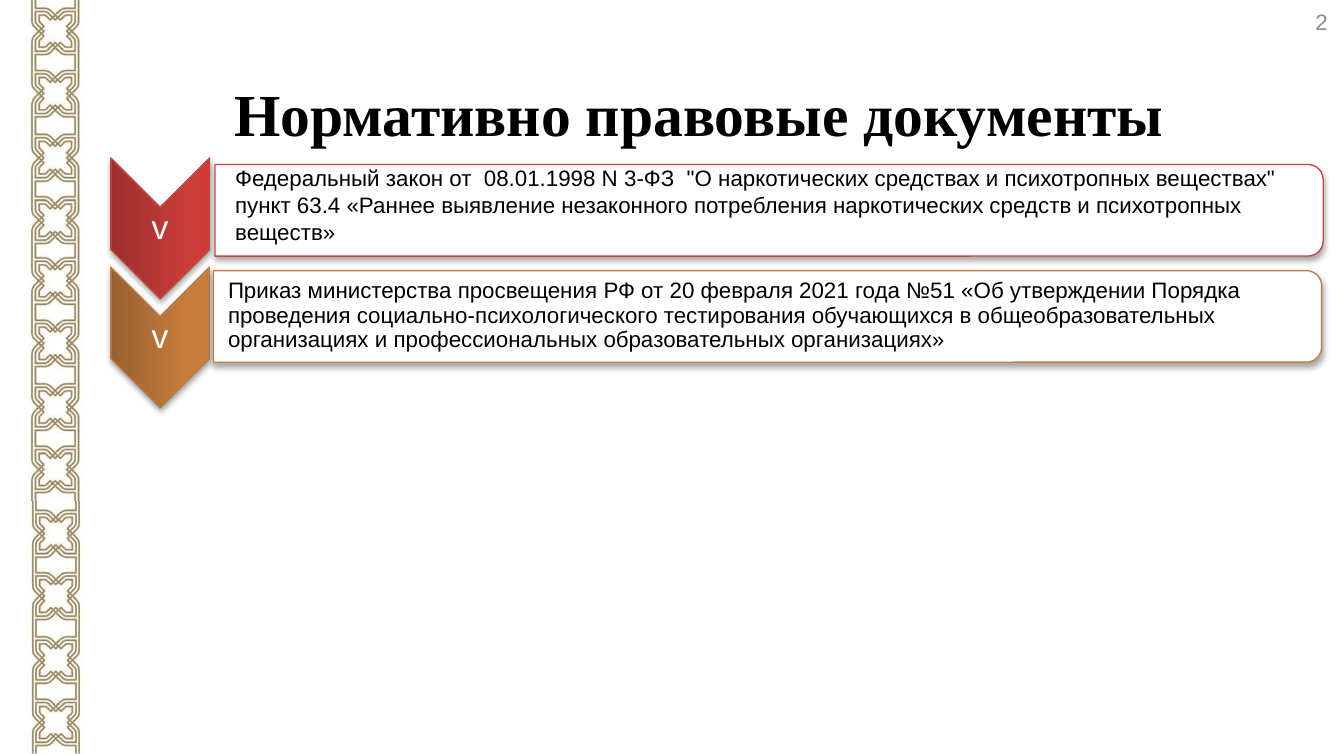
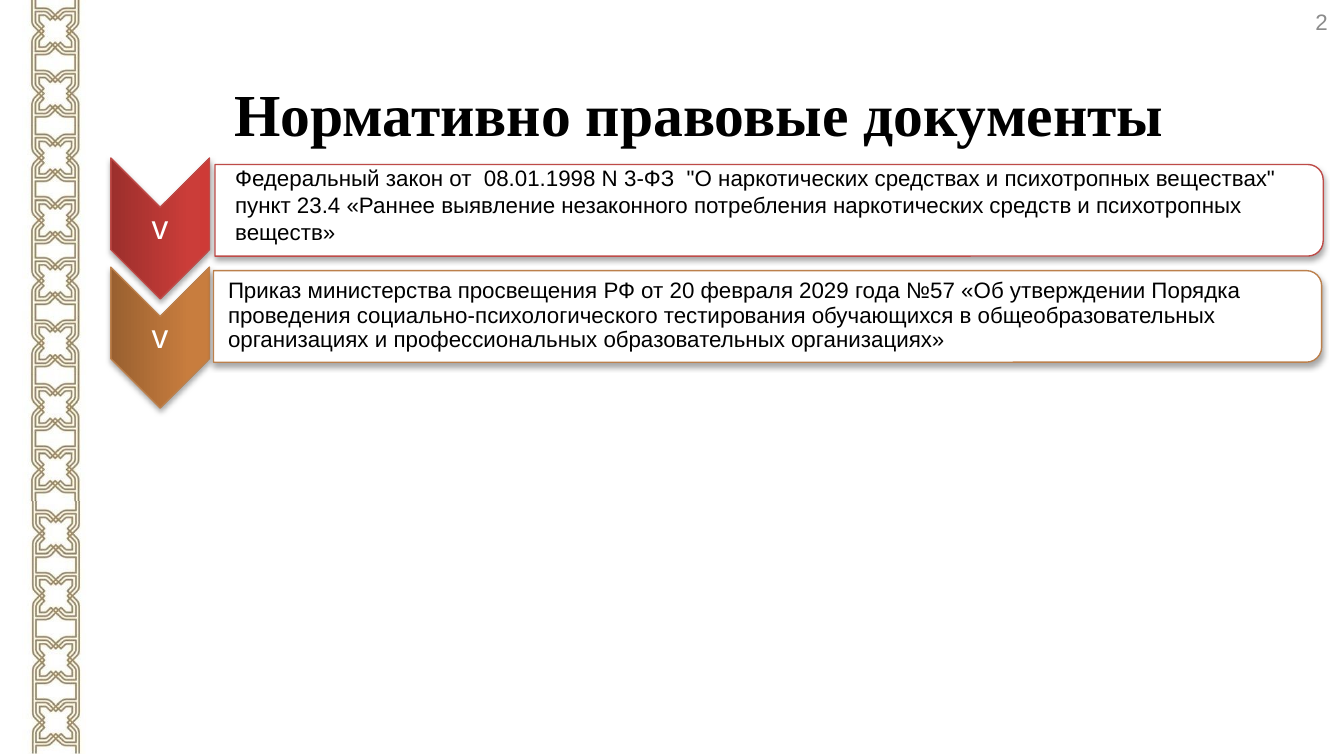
63.4: 63.4 -> 23.4
2021: 2021 -> 2029
№51: №51 -> №57
